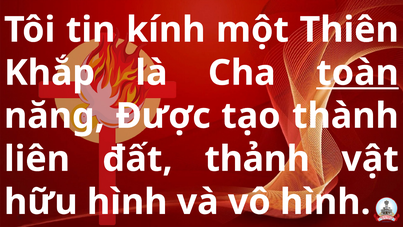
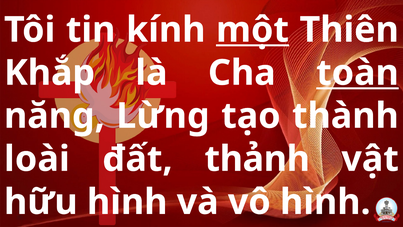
một underline: none -> present
Được: Được -> Lừng
liên: liên -> loài
